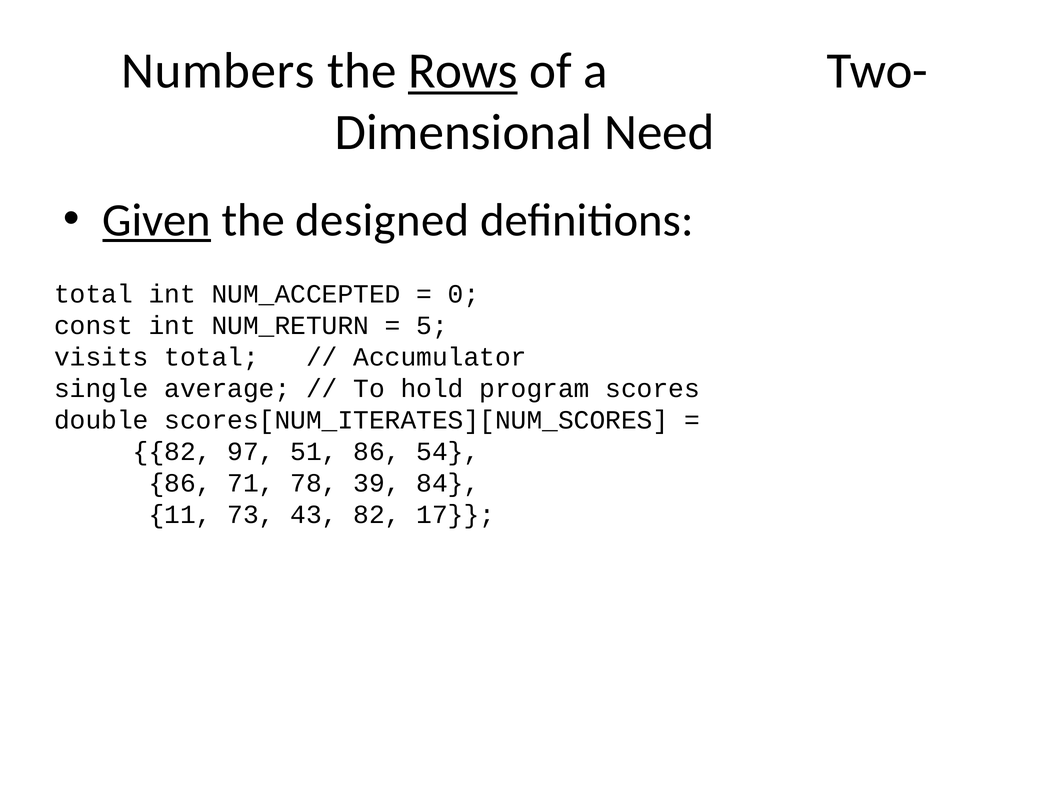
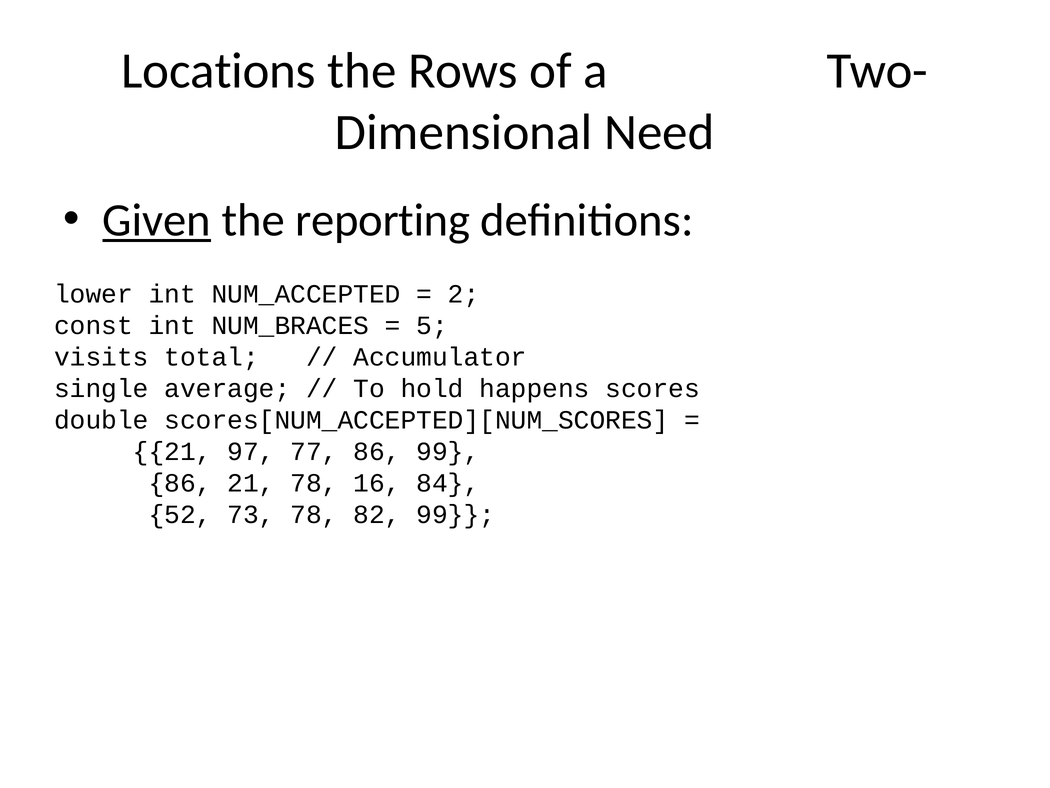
Numbers: Numbers -> Locations
Rows underline: present -> none
designed: designed -> reporting
total at (93, 294): total -> lower
0: 0 -> 2
NUM_RETURN: NUM_RETURN -> NUM_BRACES
program: program -> happens
scores[NUM_ITERATES][NUM_SCORES: scores[NUM_ITERATES][NUM_SCORES -> scores[NUM_ACCEPTED][NUM_SCORES
82 at (172, 451): 82 -> 21
51: 51 -> 77
86 54: 54 -> 99
86 71: 71 -> 21
39: 39 -> 16
11: 11 -> 52
73 43: 43 -> 78
82 17: 17 -> 99
